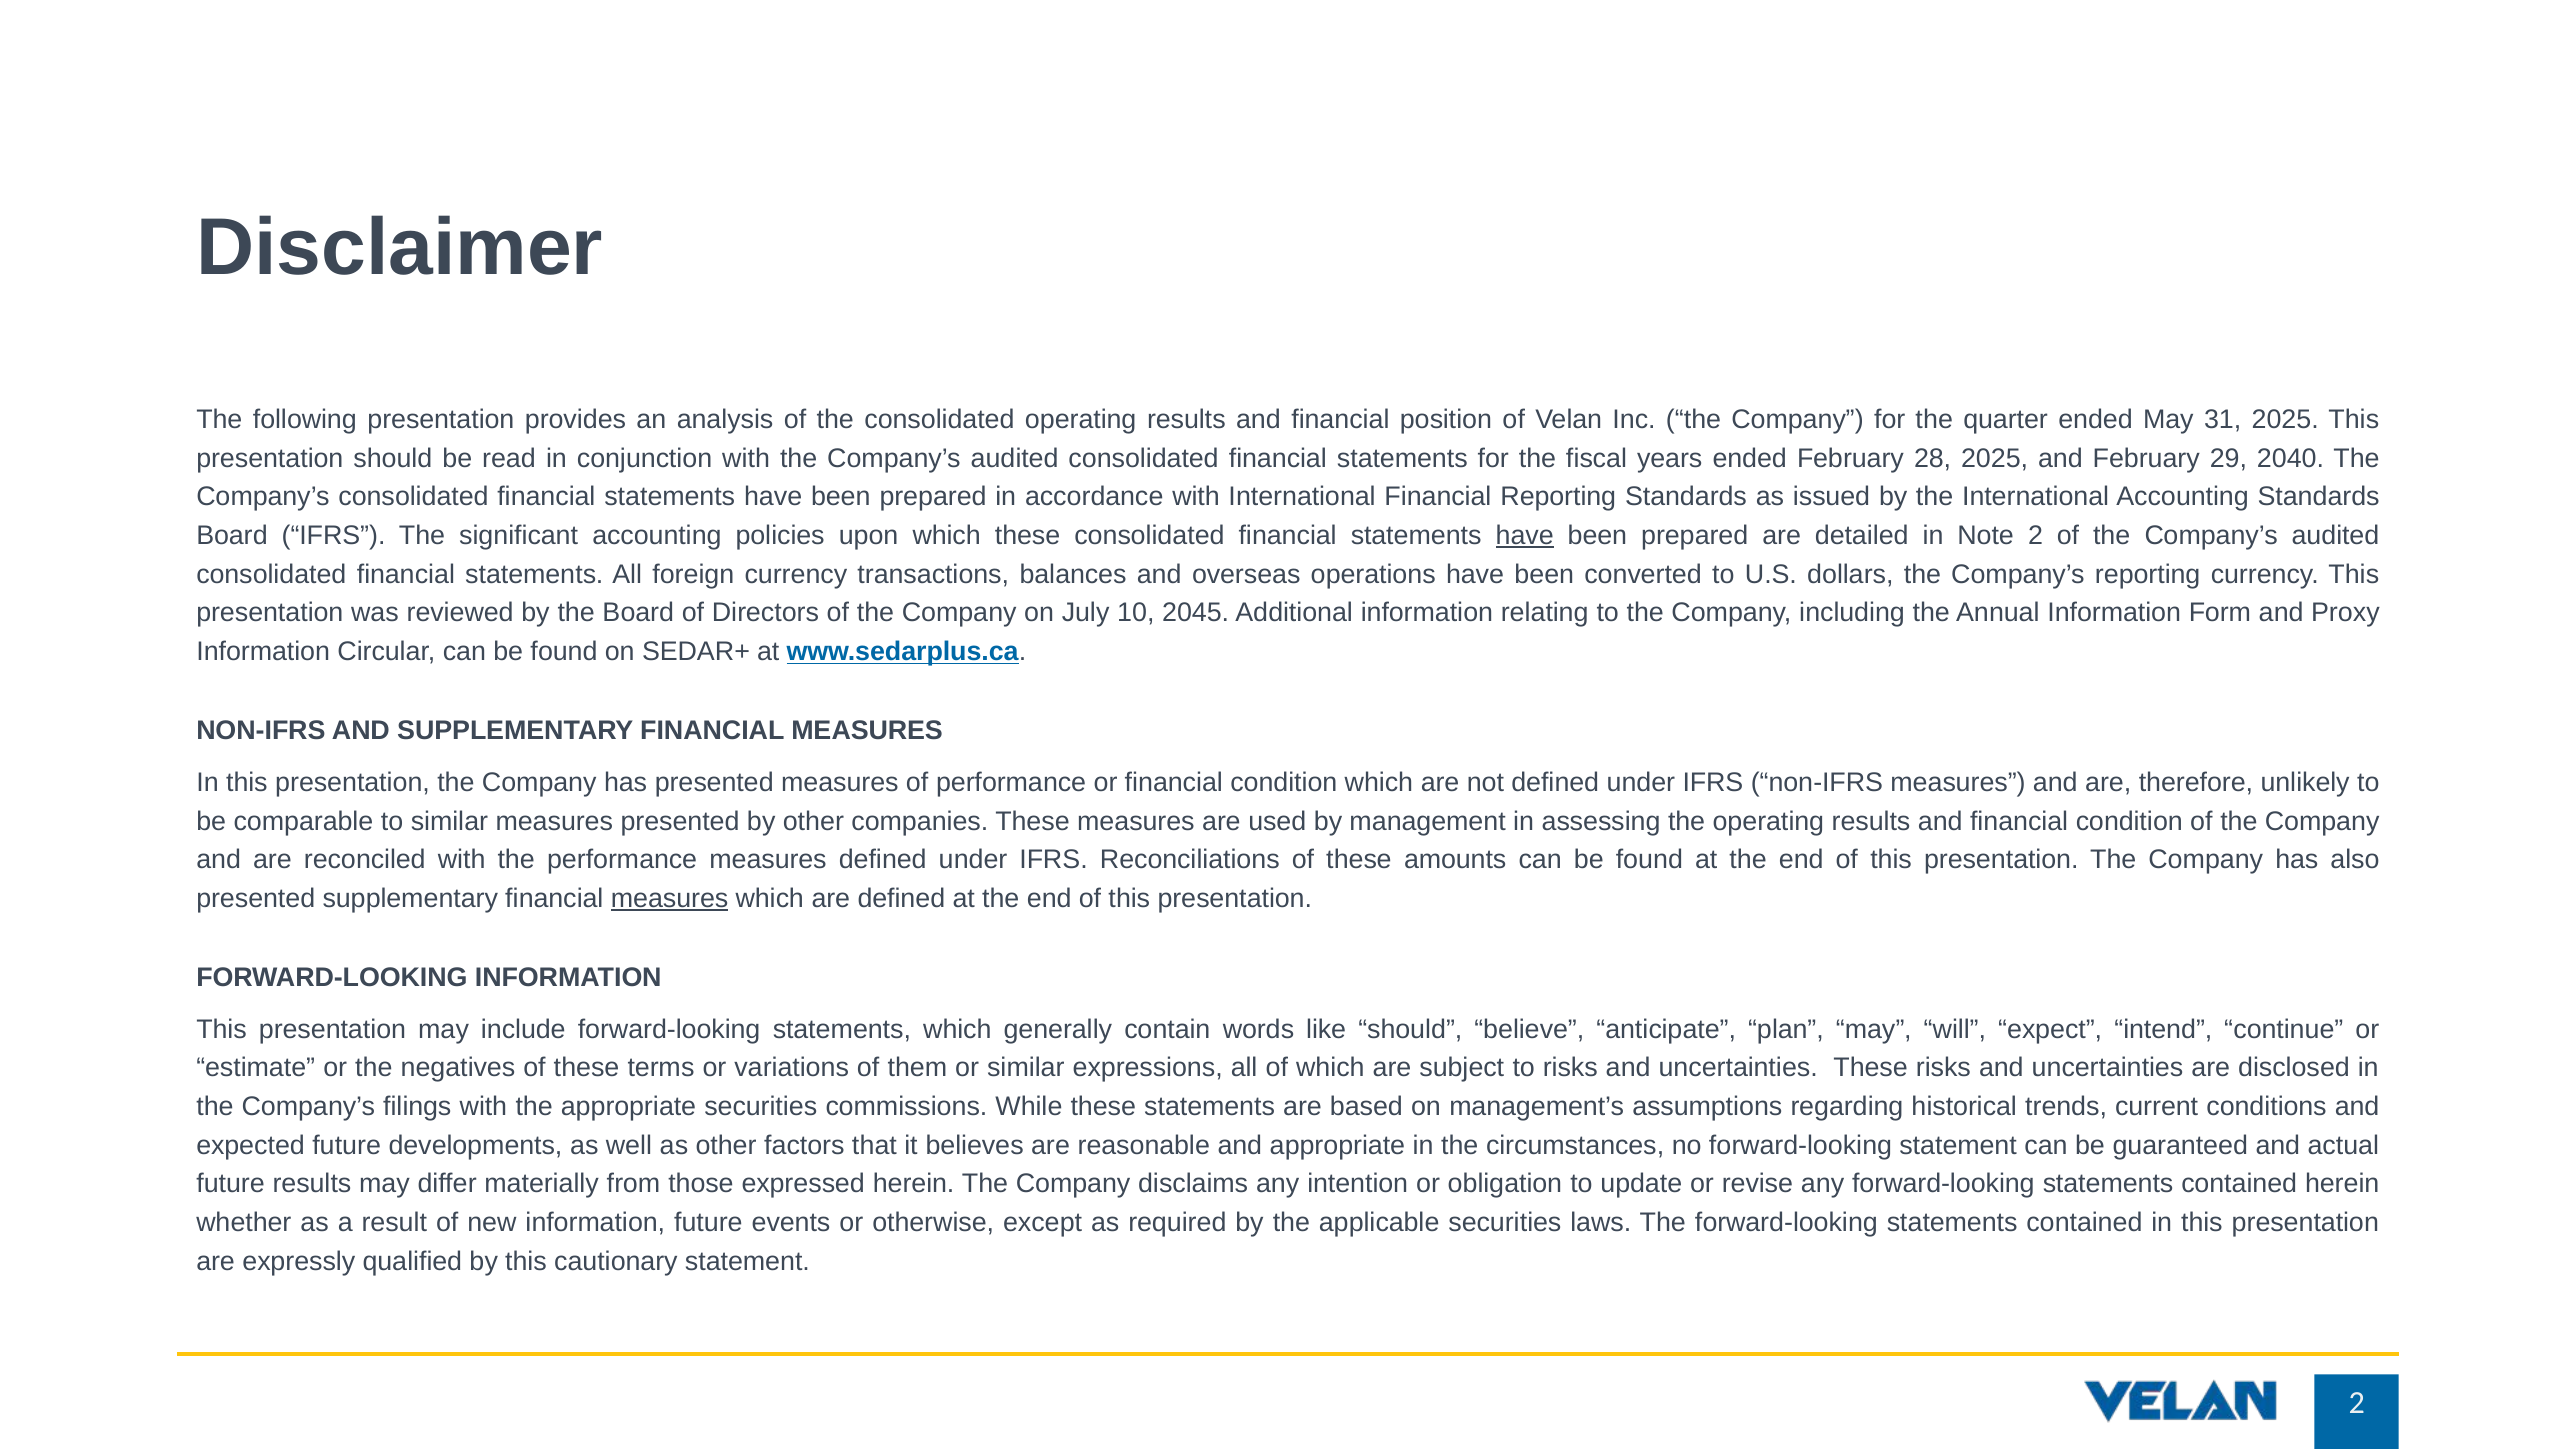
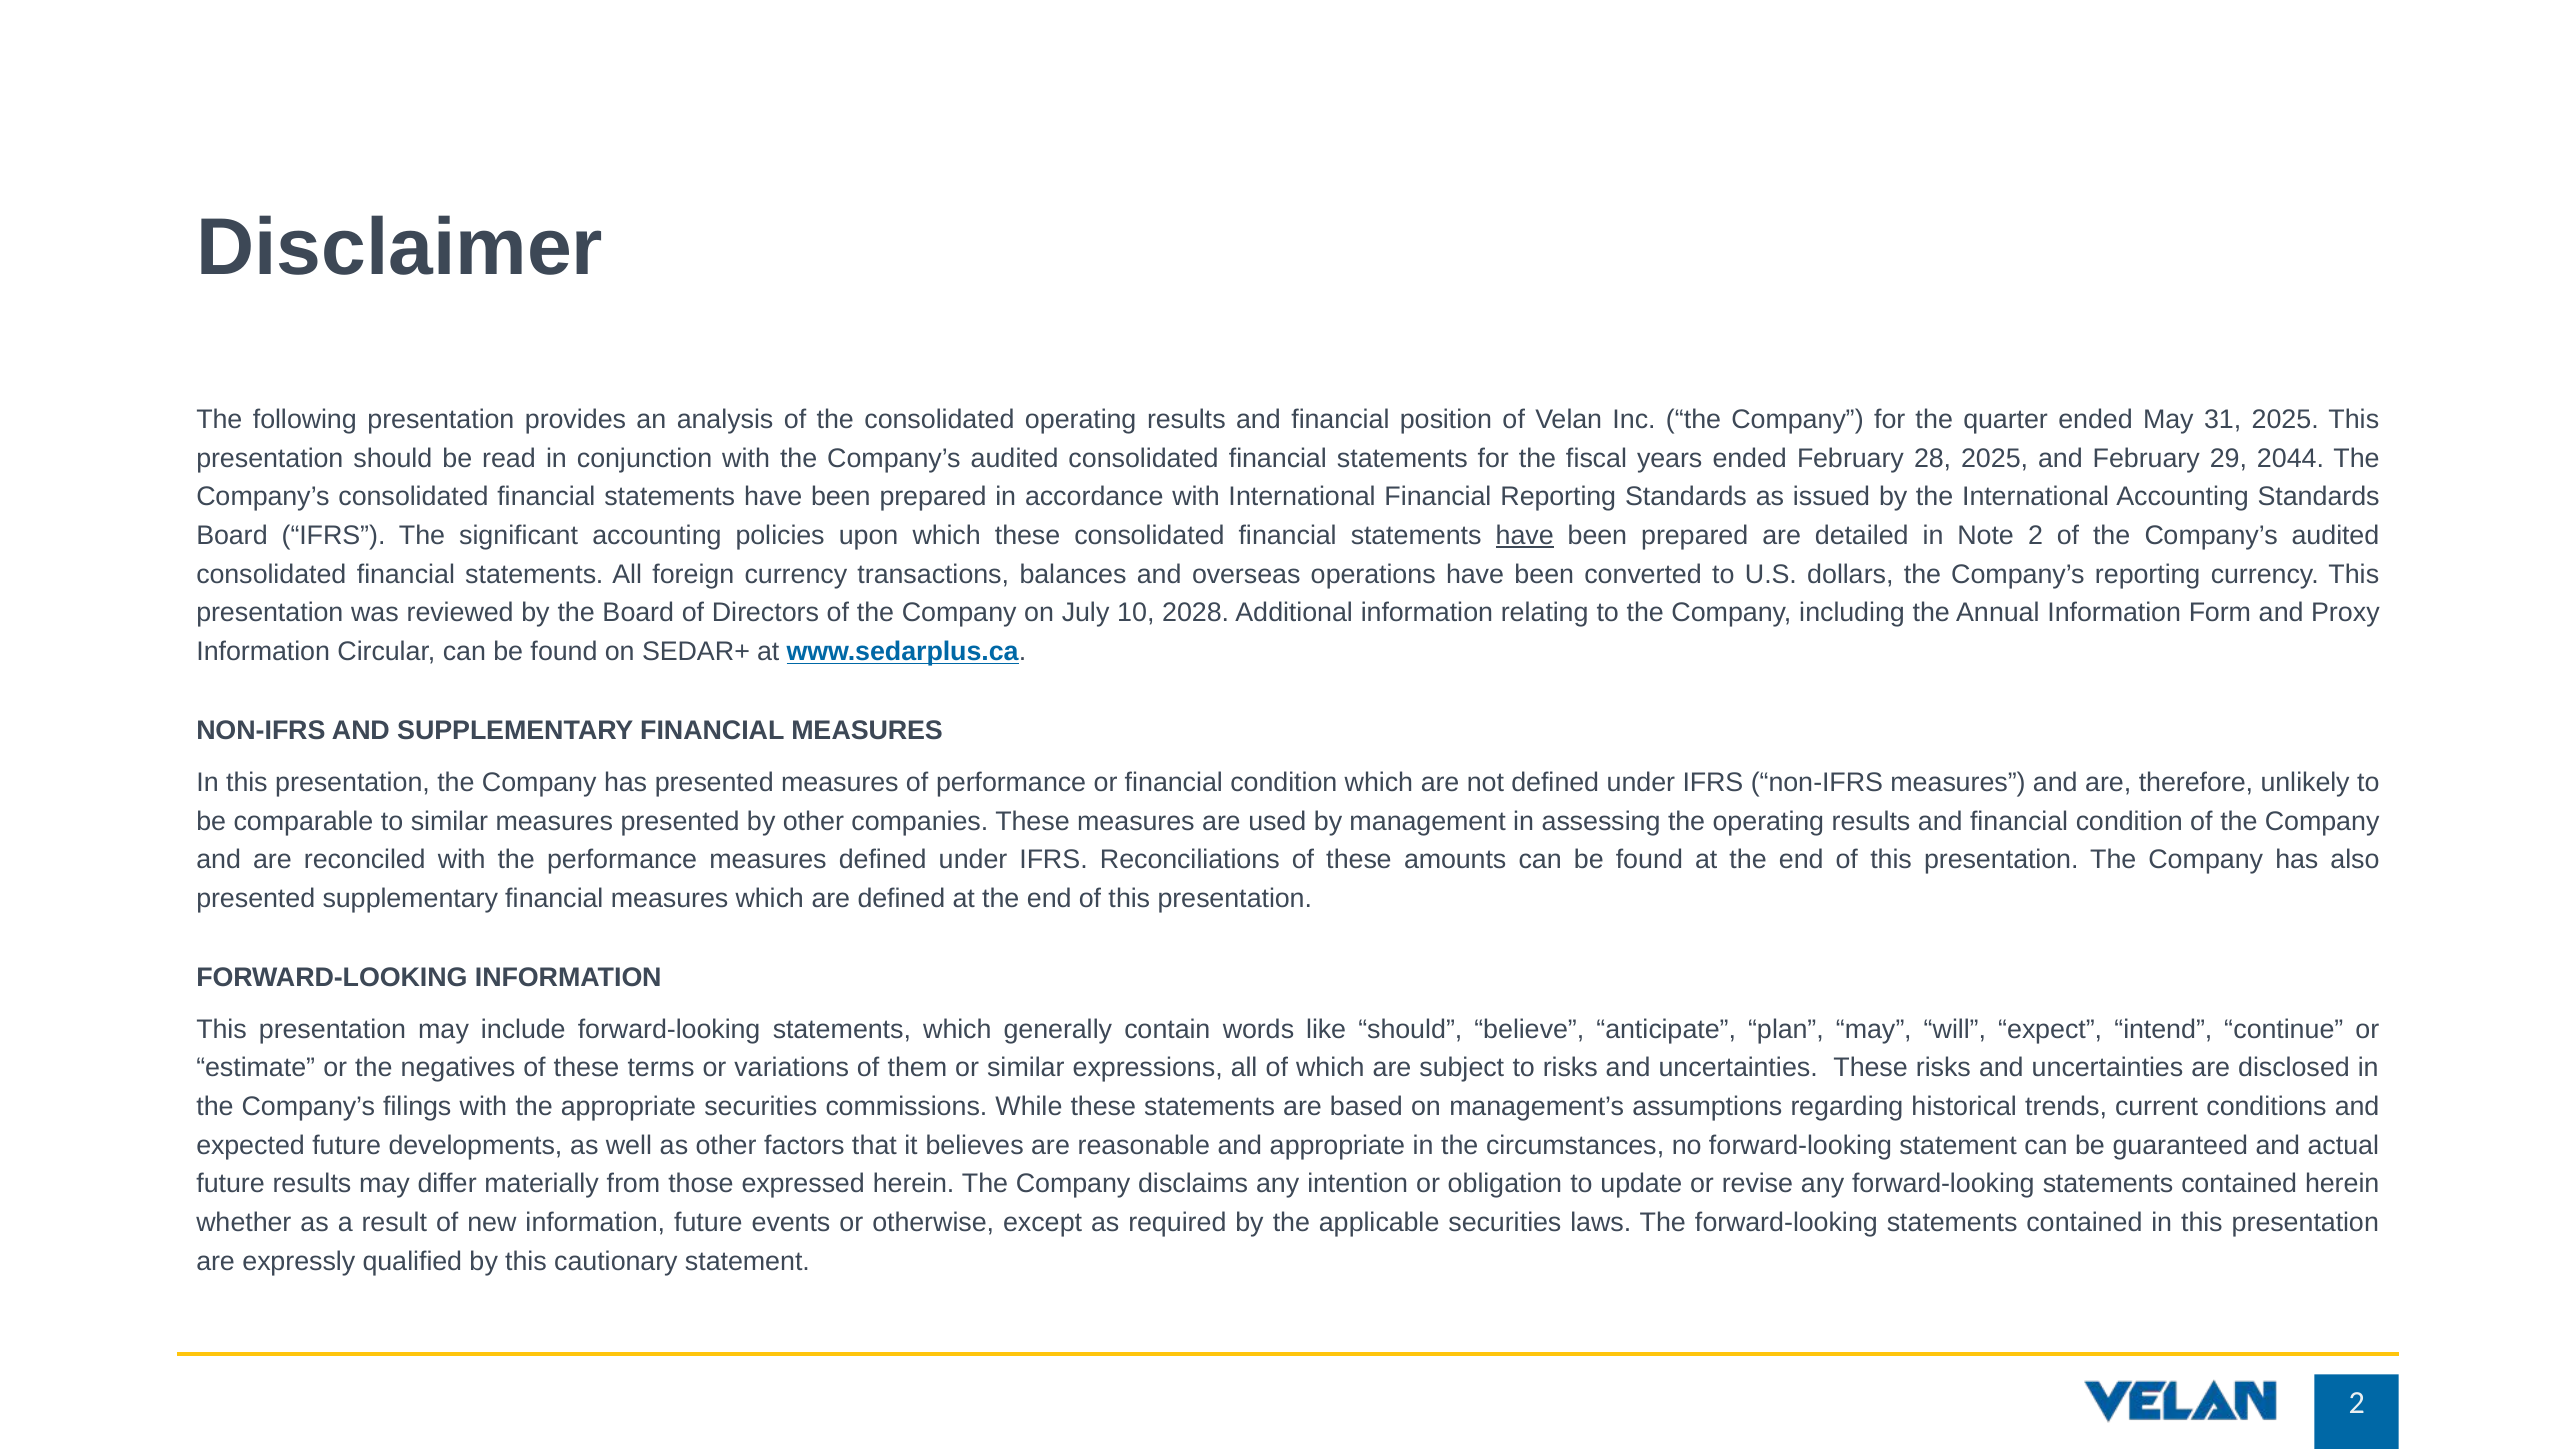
2040: 2040 -> 2044
2045: 2045 -> 2028
measures at (670, 898) underline: present -> none
